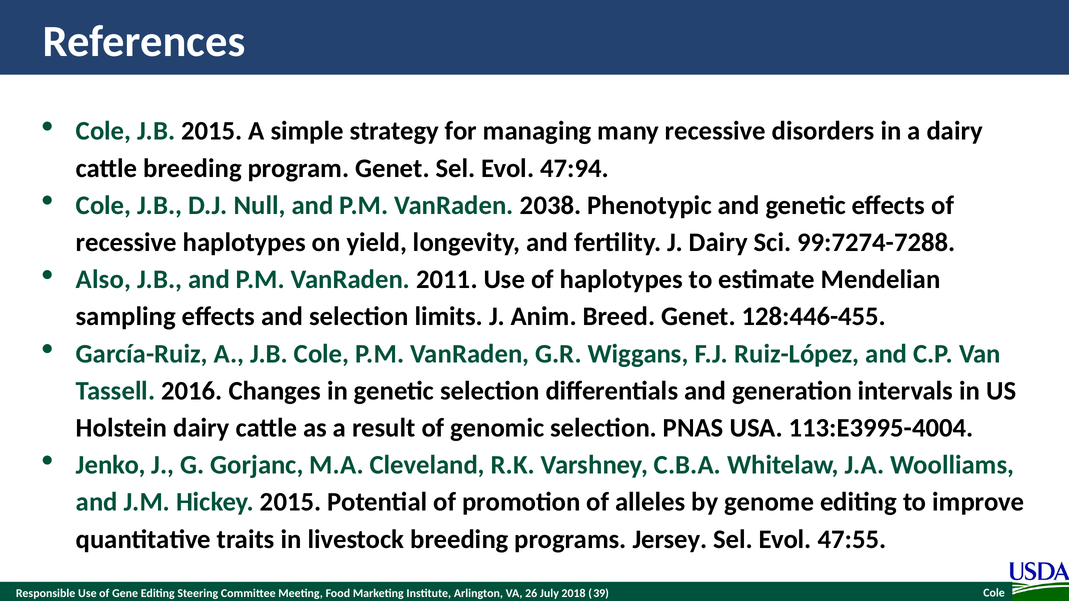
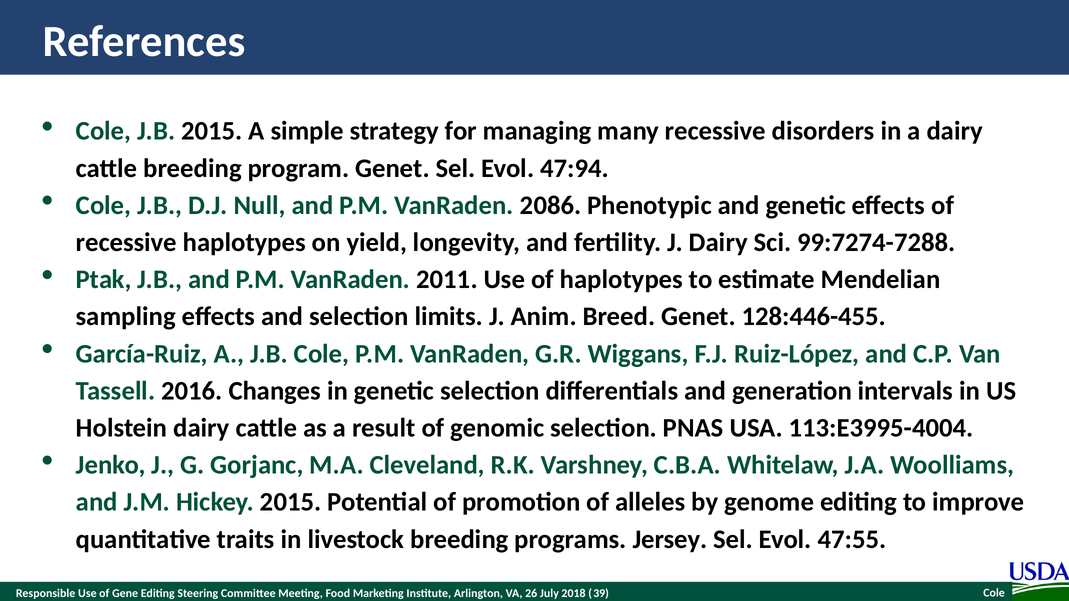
2038: 2038 -> 2086
Also: Also -> Ptak
